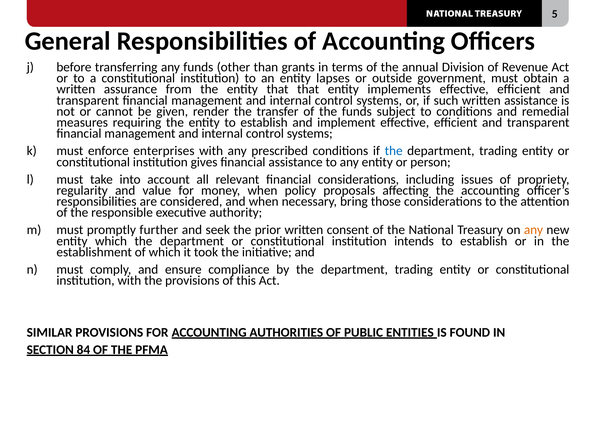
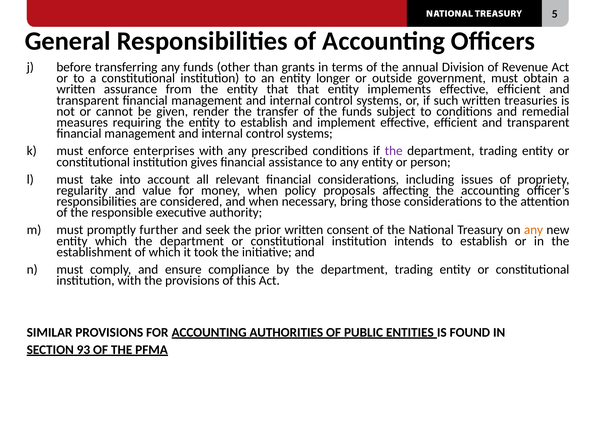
lapses: lapses -> longer
written assistance: assistance -> treasuries
the at (394, 151) colour: blue -> purple
84: 84 -> 93
